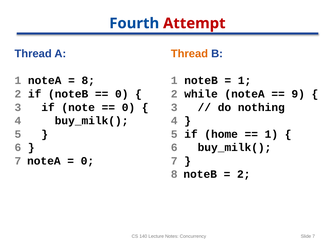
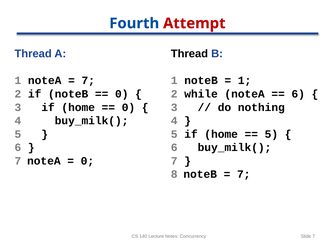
Thread at (189, 54) colour: orange -> black
8 at (88, 81): 8 -> 7
9 at (298, 94): 9 -> 6
3 if note: note -> home
1 at (271, 134): 1 -> 5
2 at (244, 174): 2 -> 7
